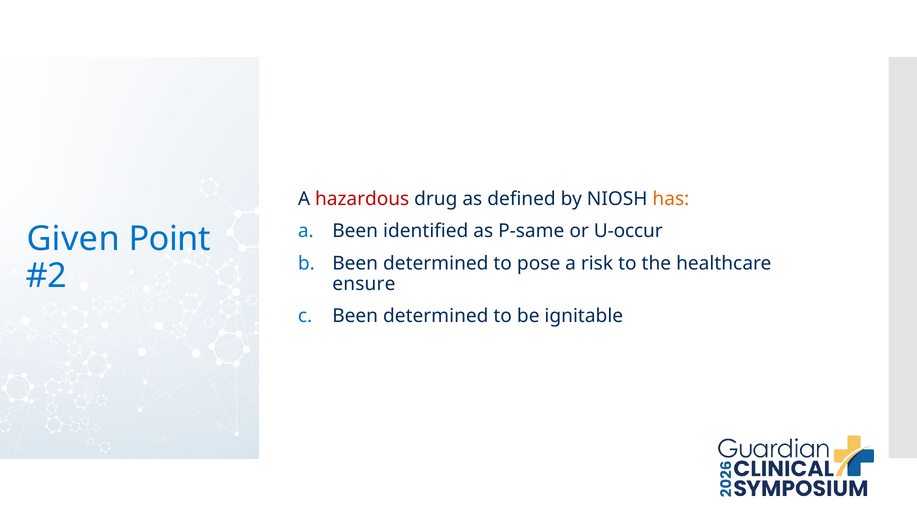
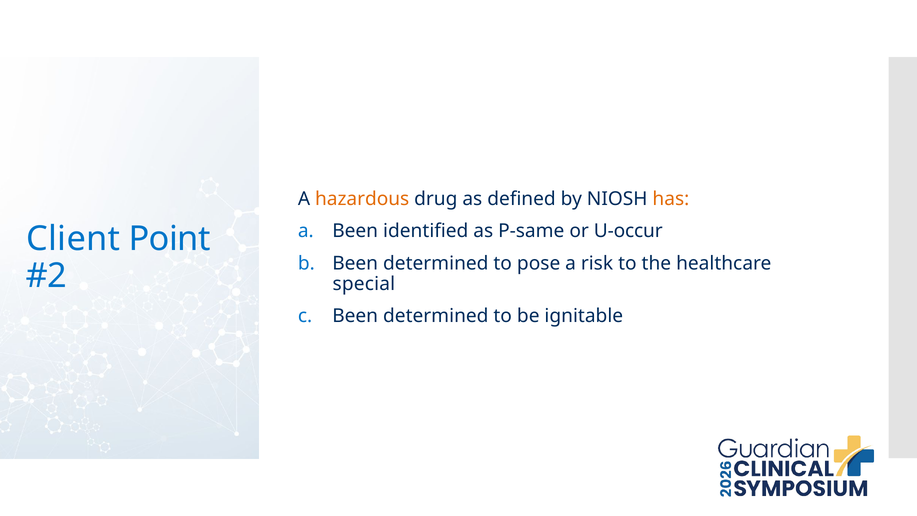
hazardous colour: red -> orange
Given: Given -> Client
ensure: ensure -> special
